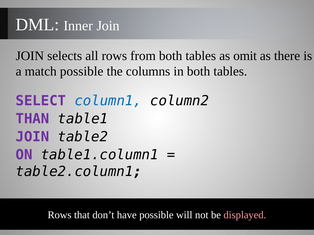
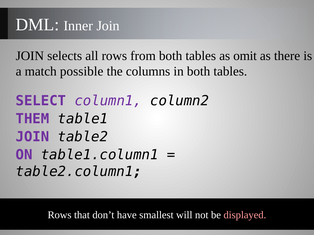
column1 colour: blue -> purple
THAN: THAN -> THEM
have possible: possible -> smallest
